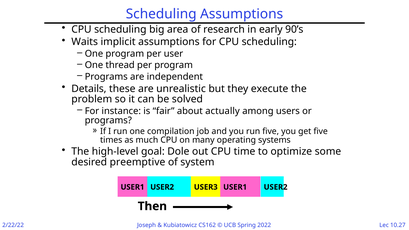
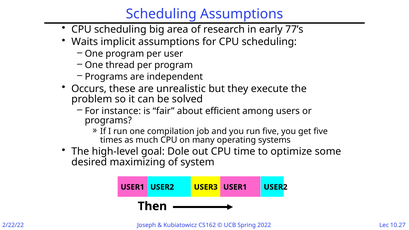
90’s: 90’s -> 77’s
Details: Details -> Occurs
actually: actually -> efficient
preemptive: preemptive -> maximizing
